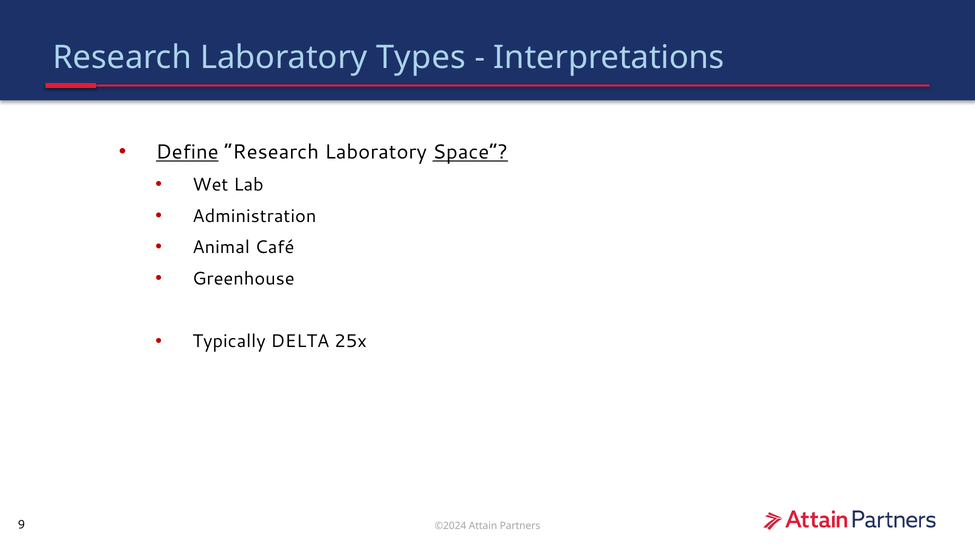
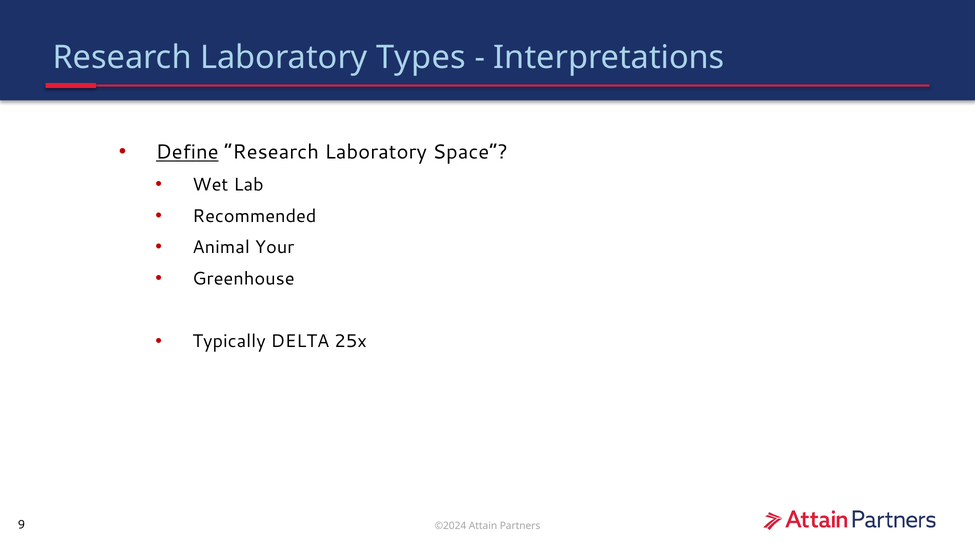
Space underline: present -> none
Administration: Administration -> Recommended
Café: Café -> Your
